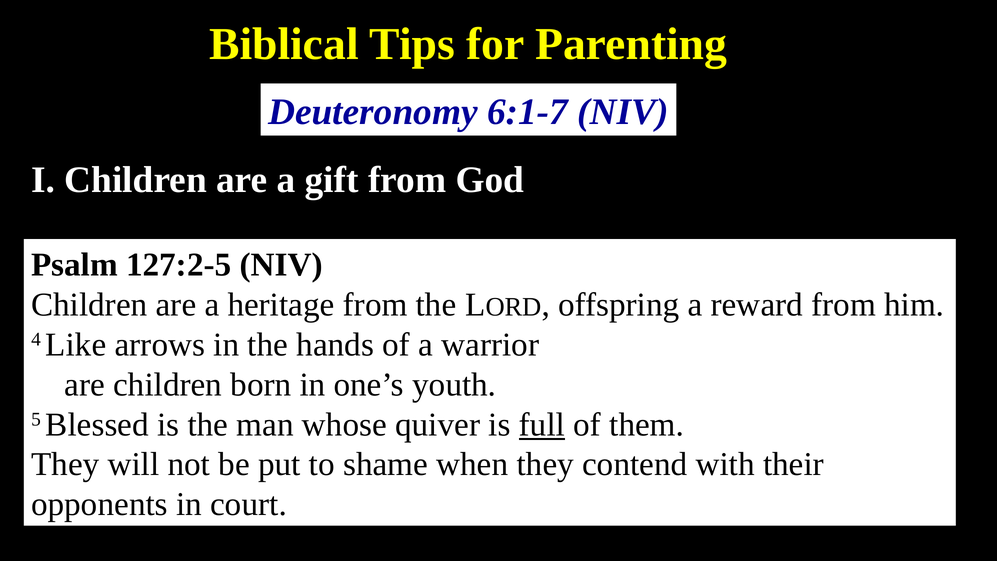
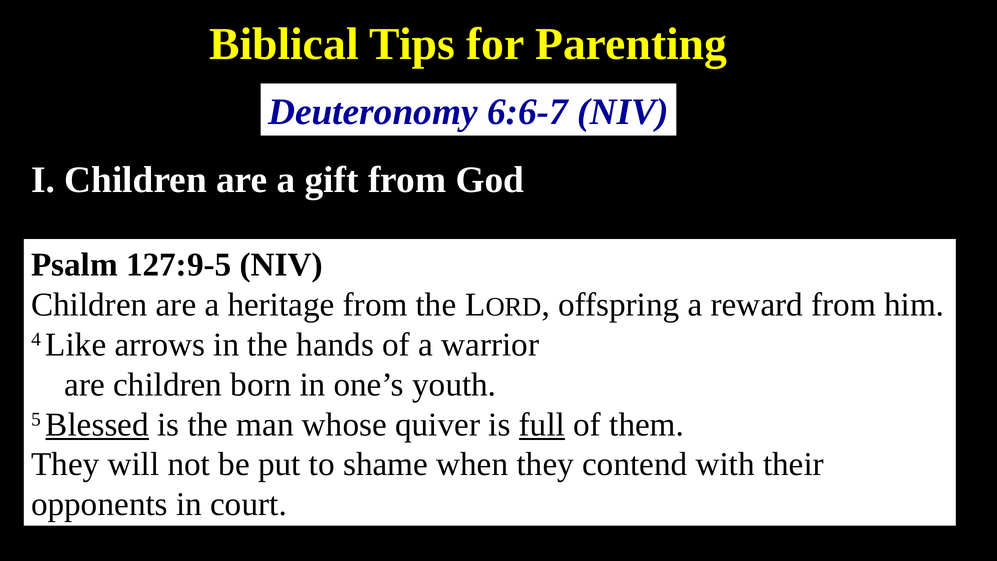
6:1-7: 6:1-7 -> 6:6-7
127:2-5: 127:2-5 -> 127:9-5
Blessed underline: none -> present
